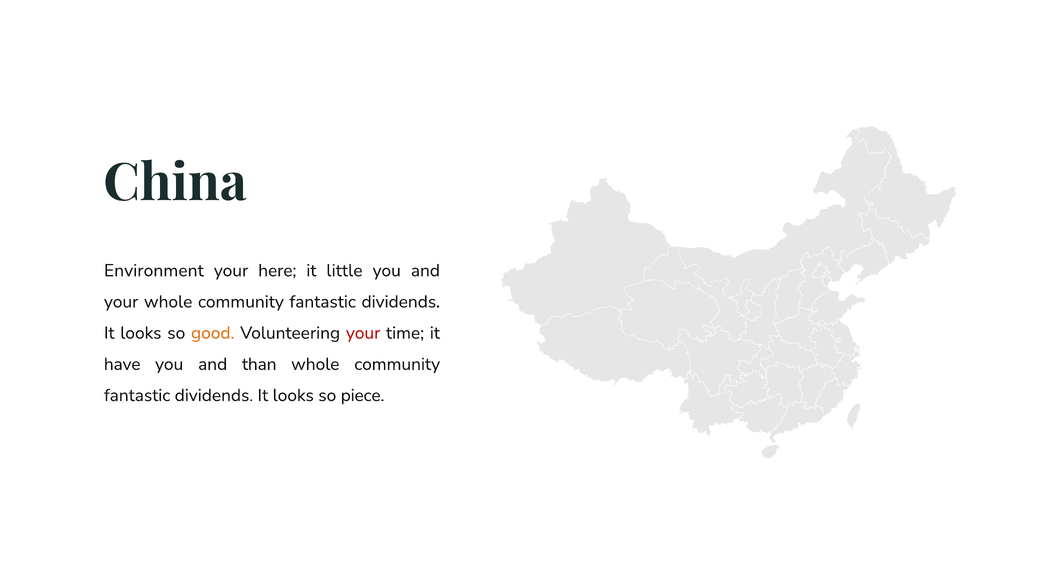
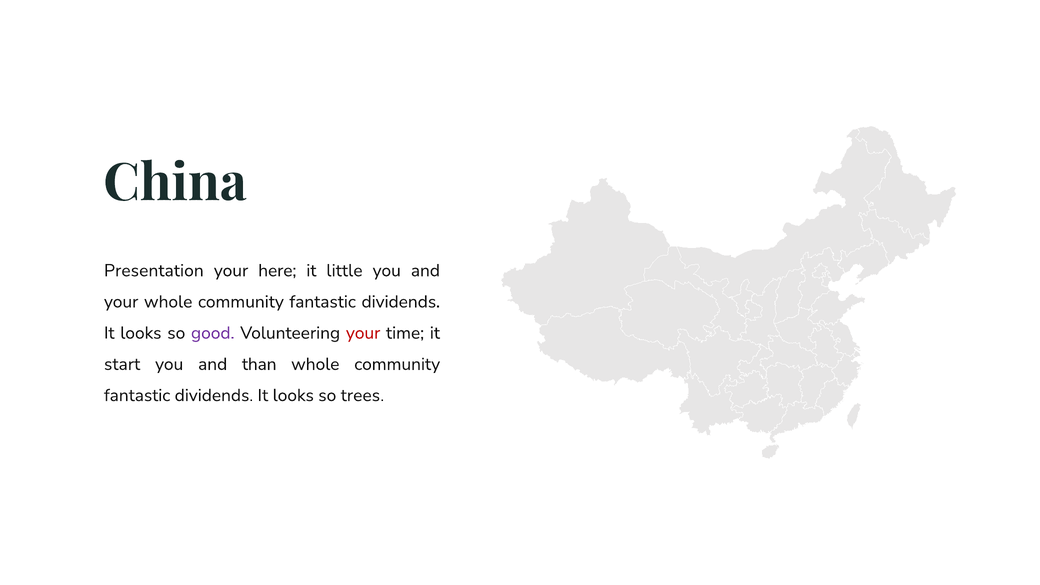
Environment: Environment -> Presentation
good colour: orange -> purple
have: have -> start
piece: piece -> trees
